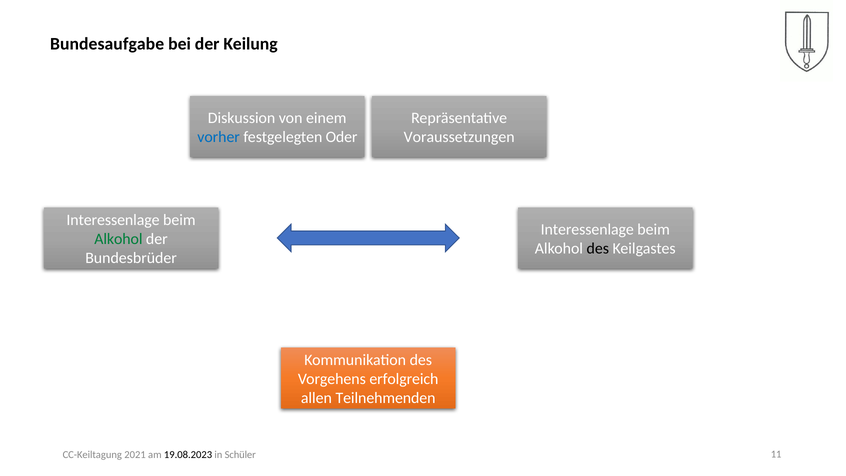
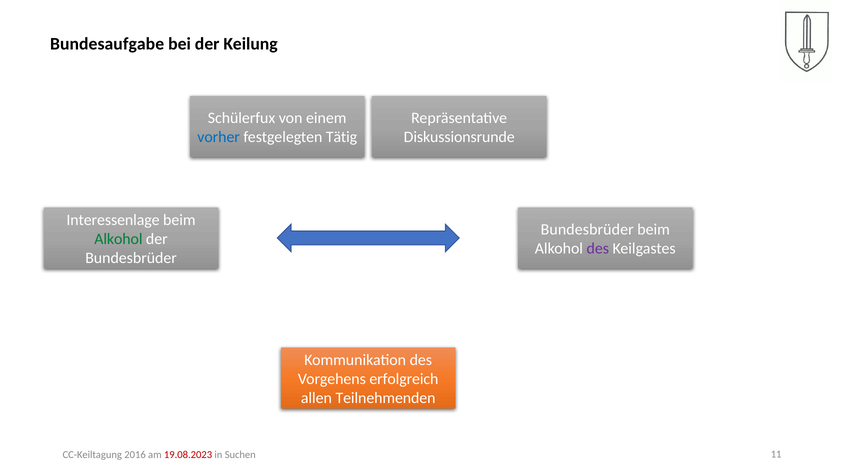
Diskussion: Diskussion -> Schülerfux
Oder: Oder -> Tätig
Voraussetzungen: Voraussetzungen -> Diskussionsrunde
Interessenlage at (587, 230): Interessenlage -> Bundesbrüder
des at (598, 249) colour: black -> purple
2021: 2021 -> 2016
19.08.2023 colour: black -> red
Schüler: Schüler -> Suchen
